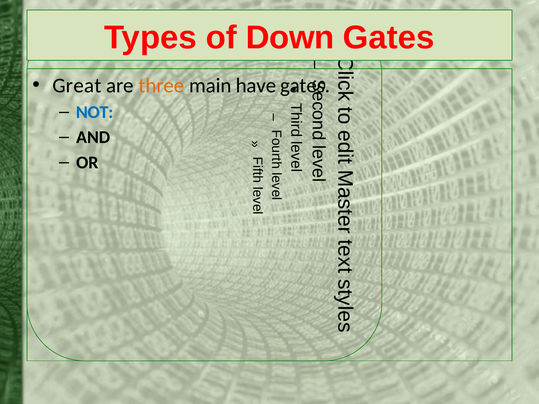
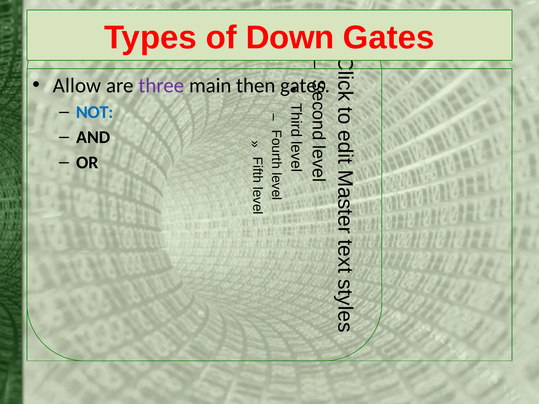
Great: Great -> Allow
three colour: orange -> purple
have: have -> then
